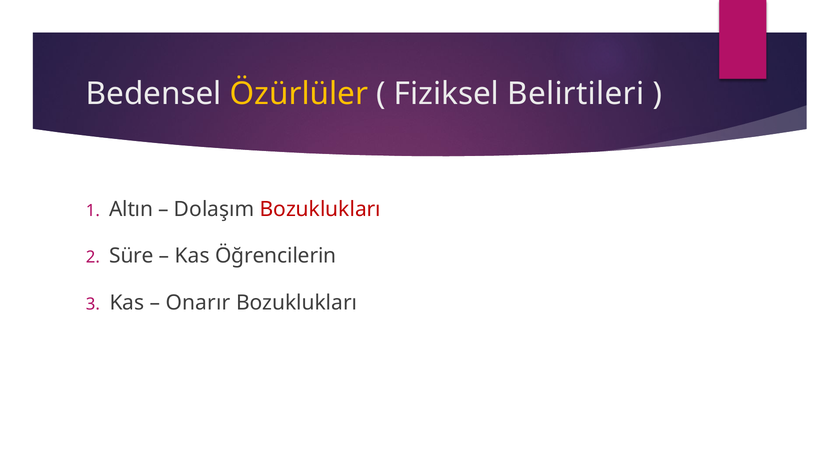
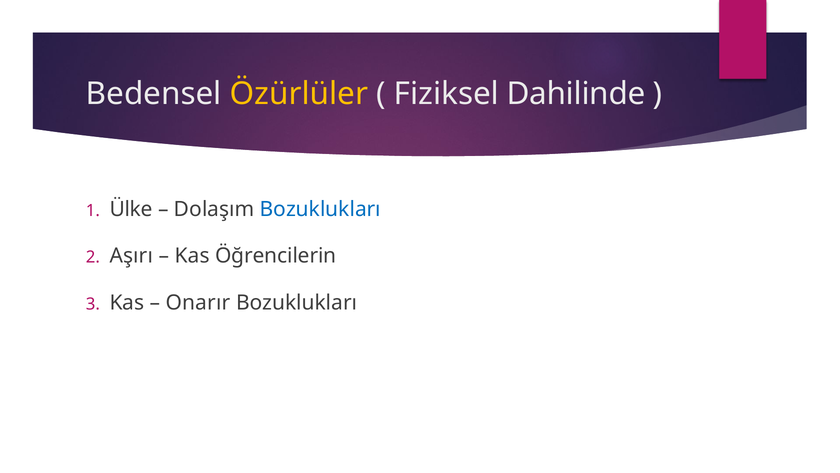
Belirtileri: Belirtileri -> Dahilinde
Altın: Altın -> Ülke
Bozuklukları at (320, 209) colour: red -> blue
Süre: Süre -> Aşırı
